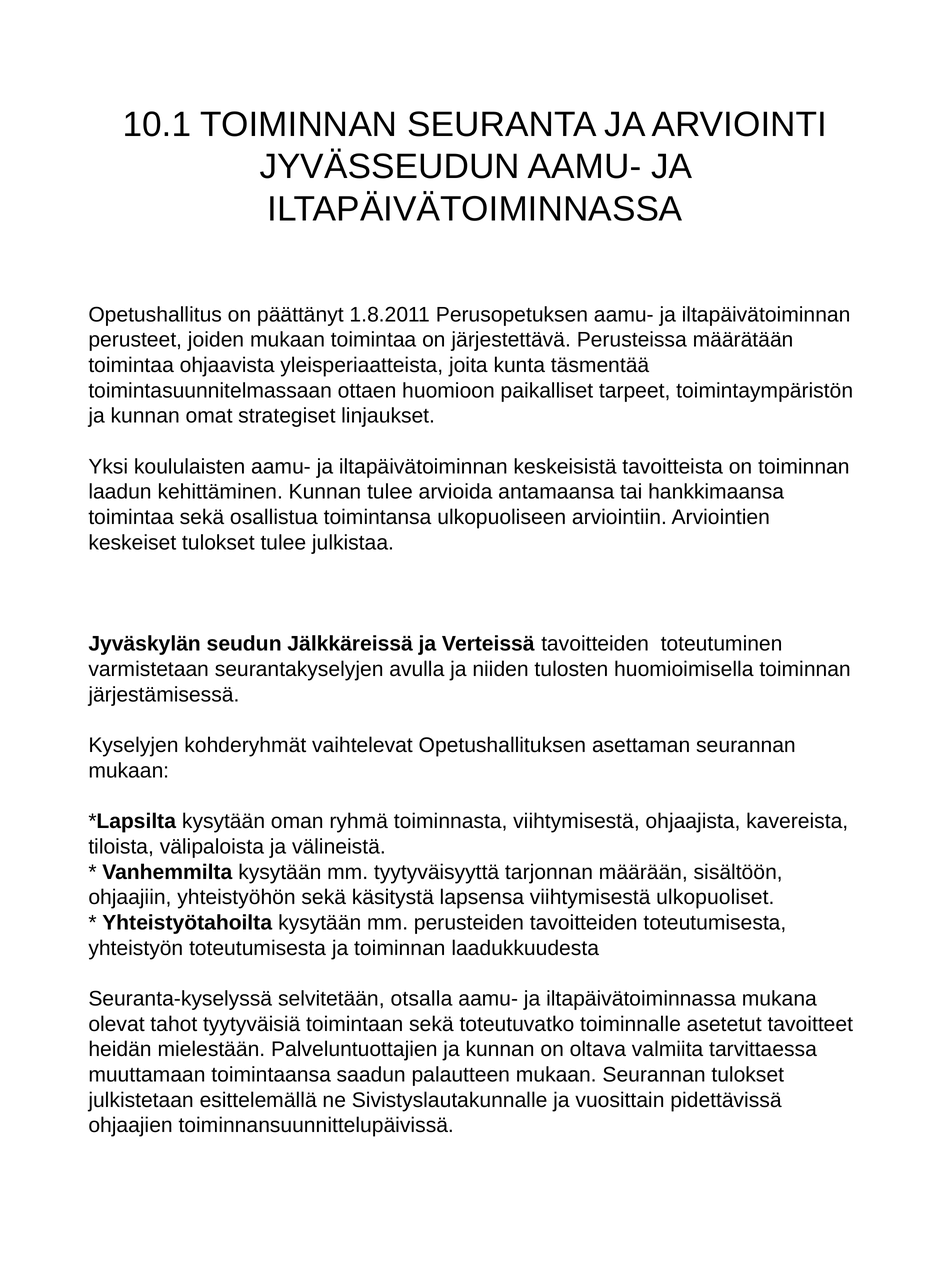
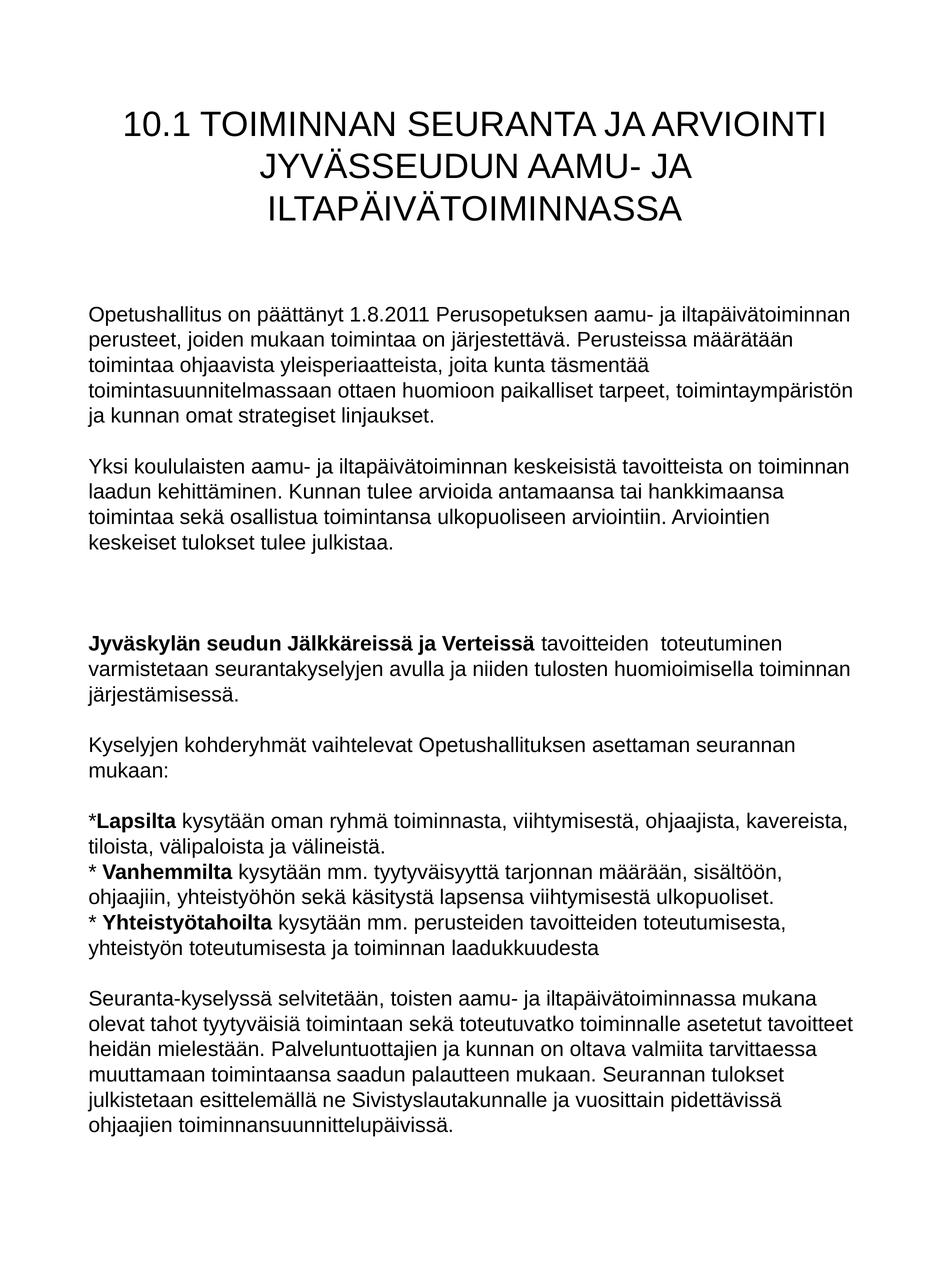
otsalla: otsalla -> toisten
